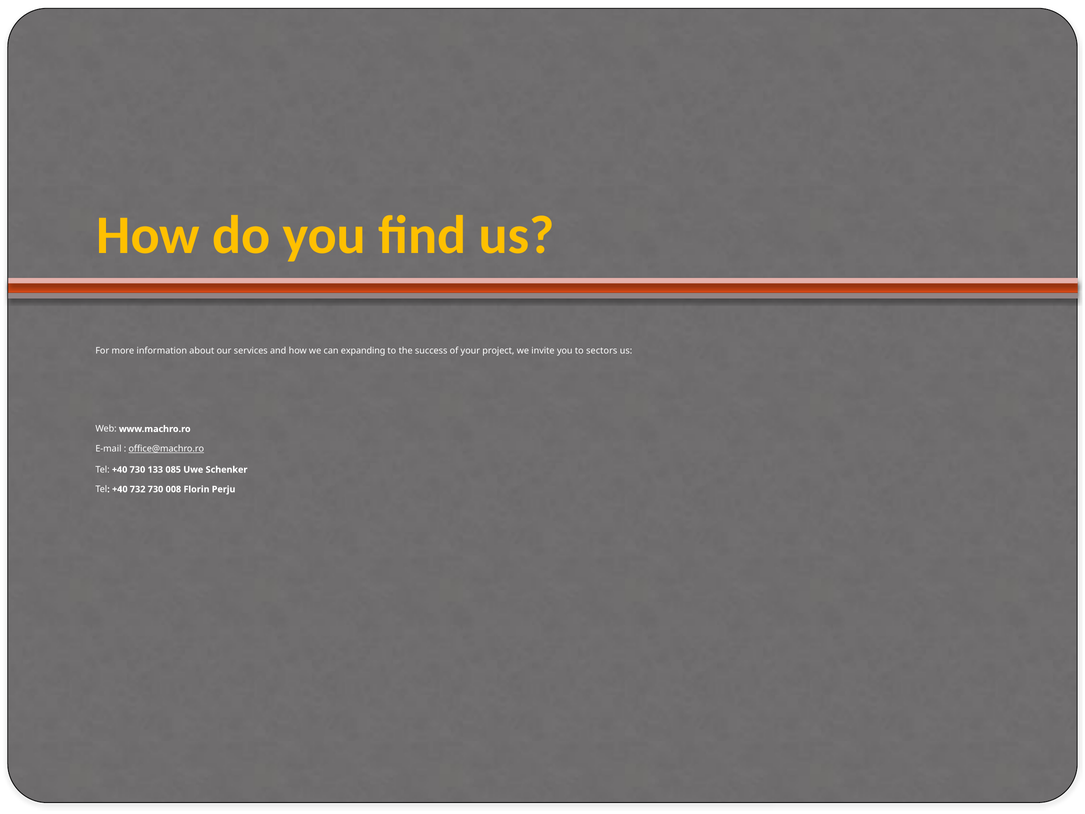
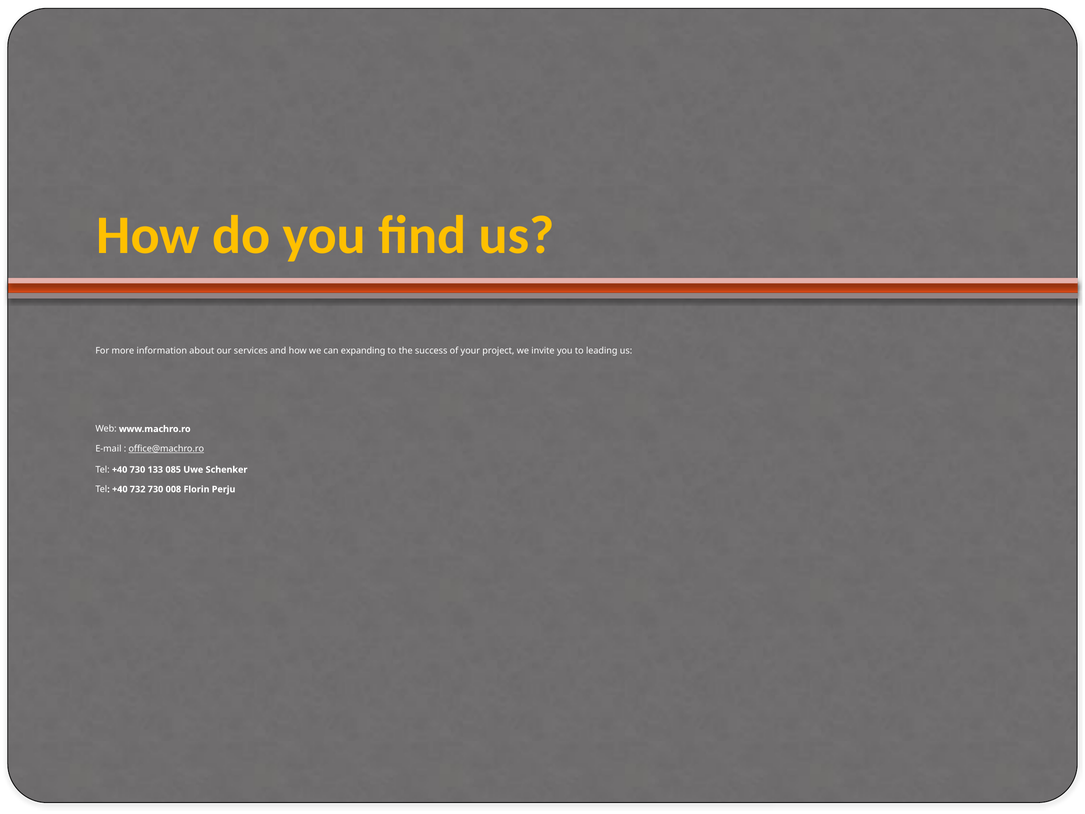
sectors: sectors -> leading
